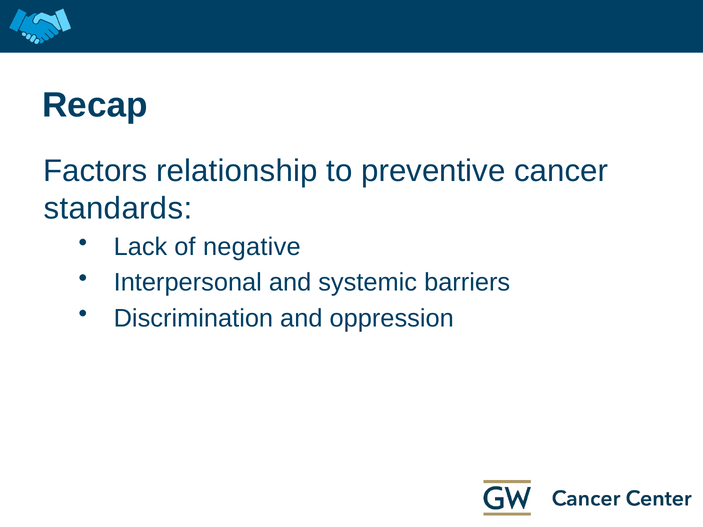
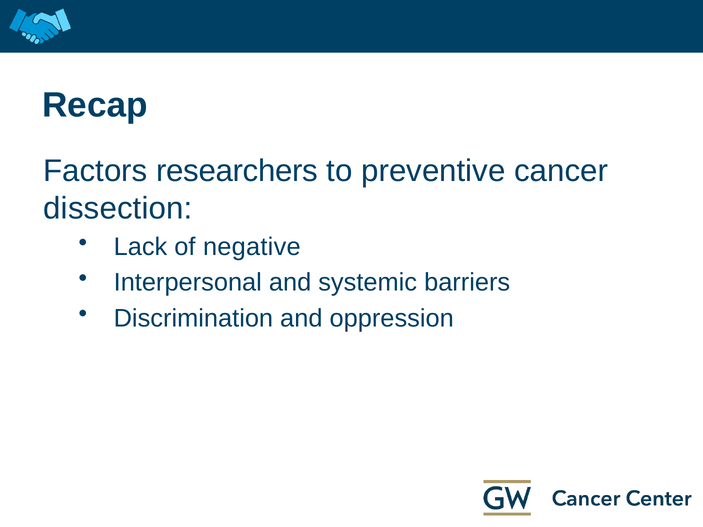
relationship: relationship -> researchers
standards: standards -> dissection
